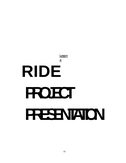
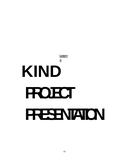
RIDE: RIDE -> KIND
